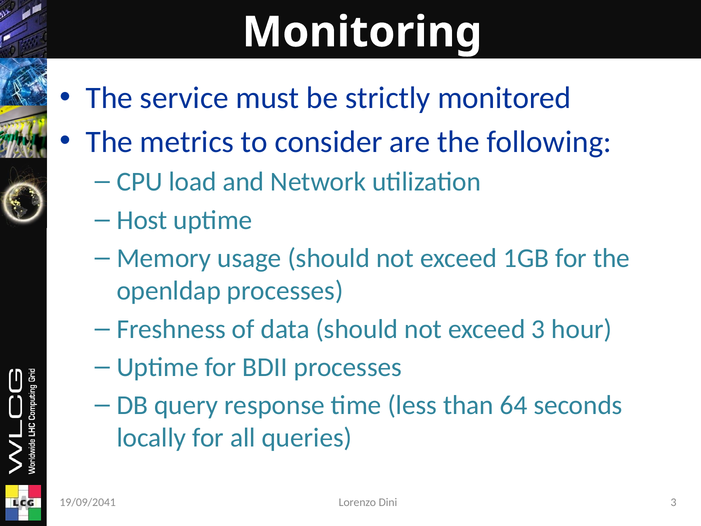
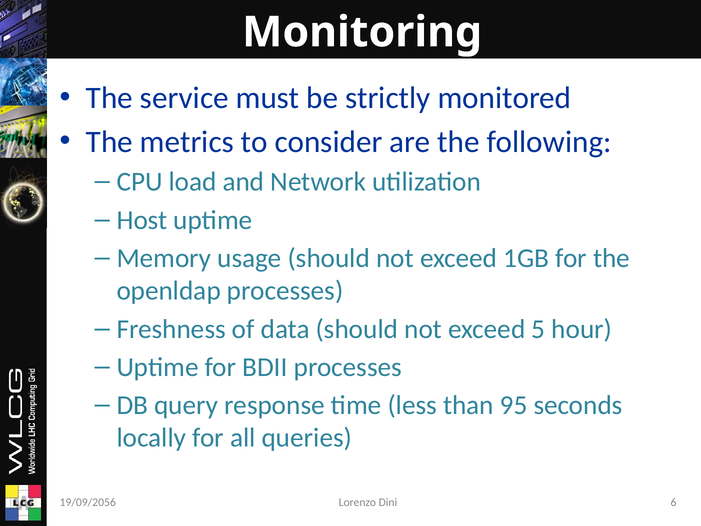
exceed 3: 3 -> 5
64: 64 -> 95
19/09/2041: 19/09/2041 -> 19/09/2056
Dini 3: 3 -> 6
